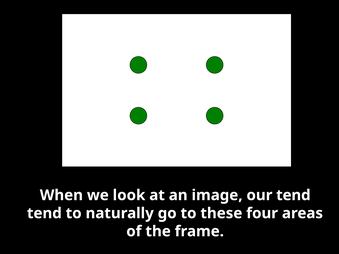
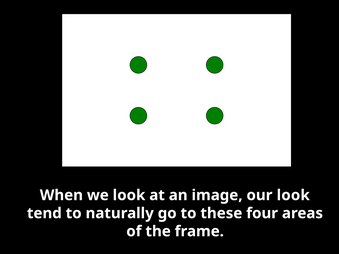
our tend: tend -> look
